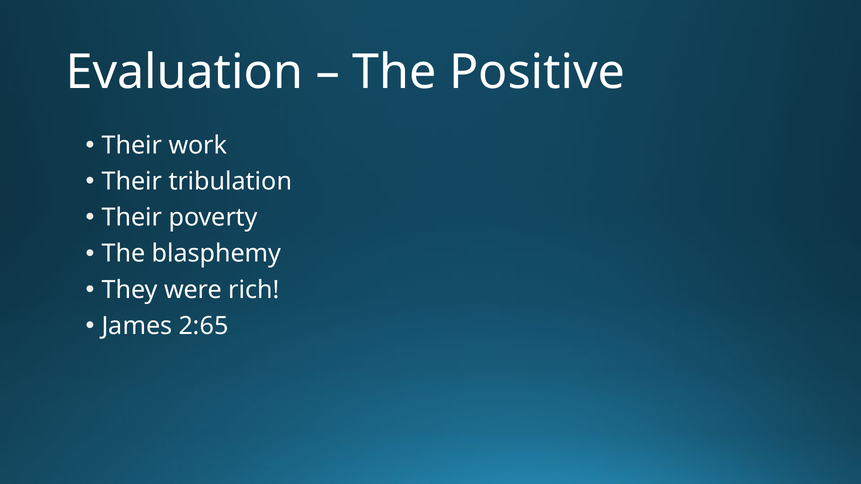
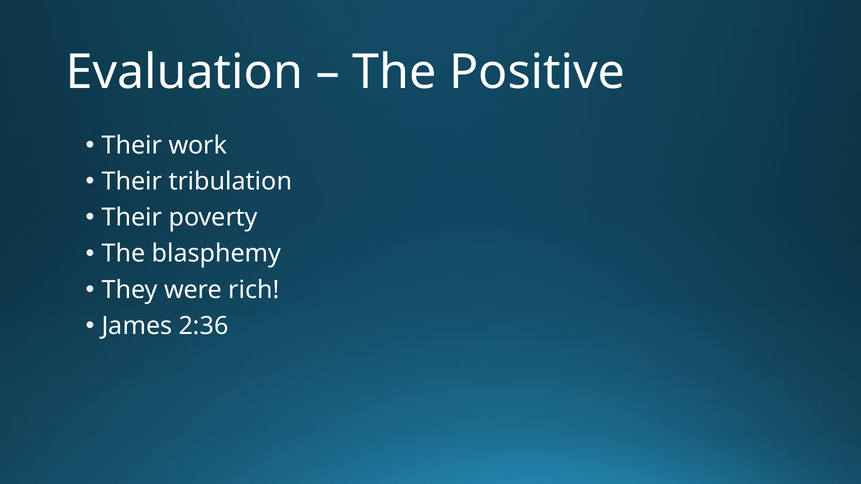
2:65: 2:65 -> 2:36
